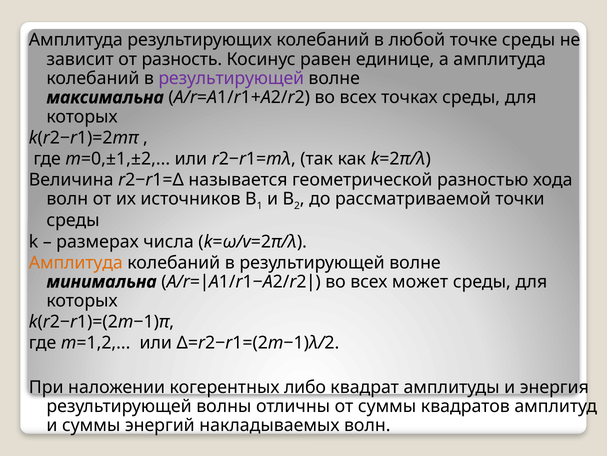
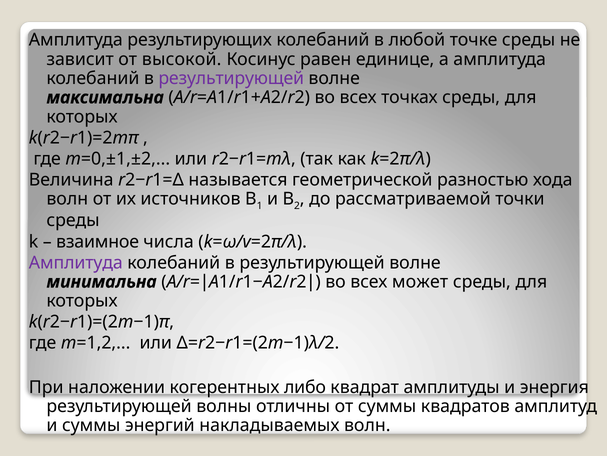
разность: разность -> высокой
размерах: размерах -> взаимное
Амплитуда at (76, 262) colour: orange -> purple
